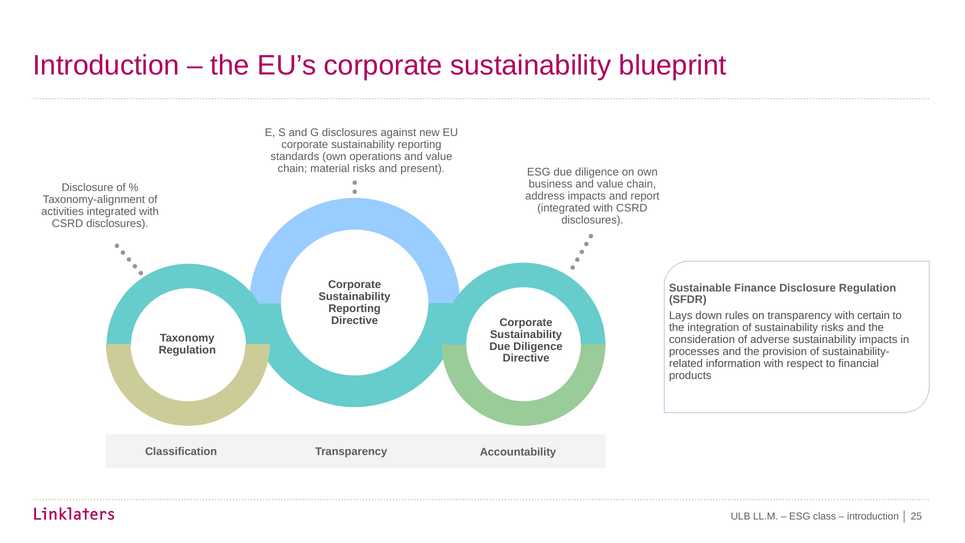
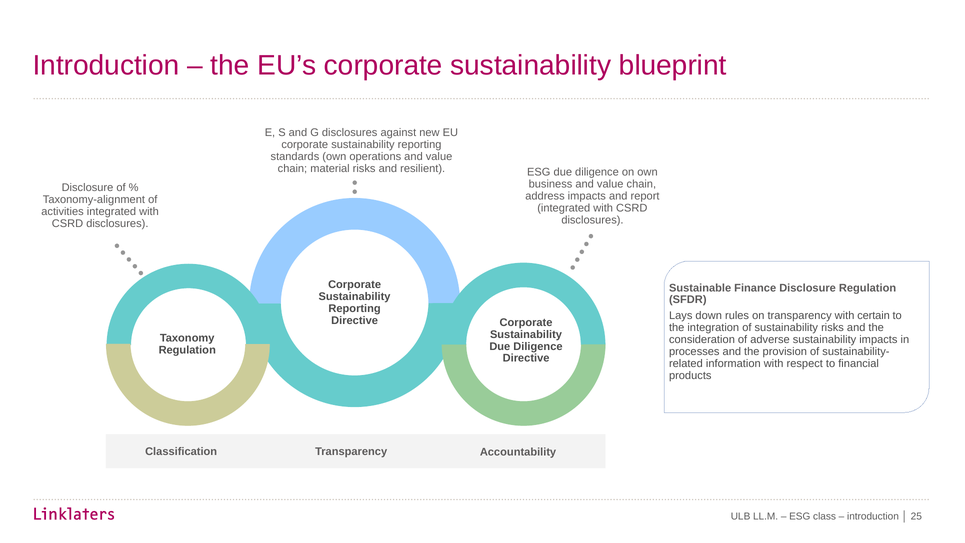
present: present -> resilient
